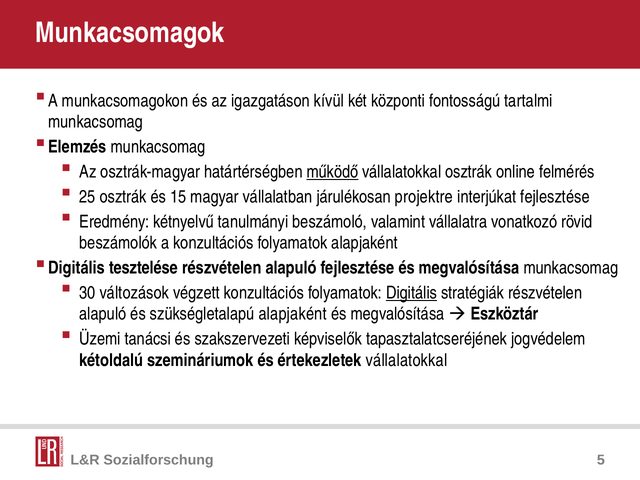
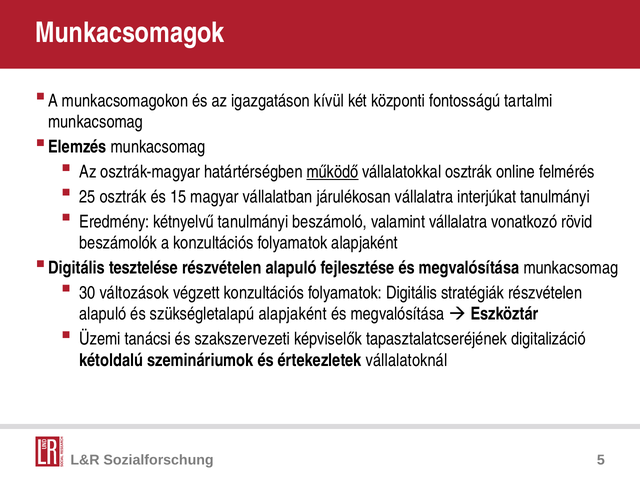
járulékosan projektre: projektre -> vállalatra
interjúkat fejlesztése: fejlesztése -> tanulmányi
Digitális at (412, 293) underline: present -> none
jogvédelem: jogvédelem -> digitalizáció
értekezletek vállalatokkal: vállalatokkal -> vállalatoknál
